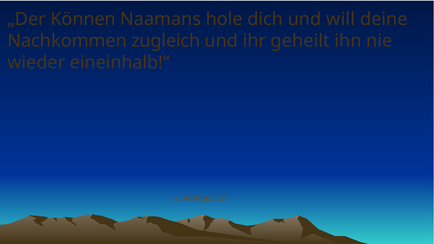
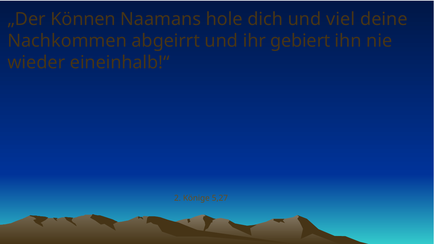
will: will -> viel
zugleich: zugleich -> abgeirrt
geheilt: geheilt -> gebiert
